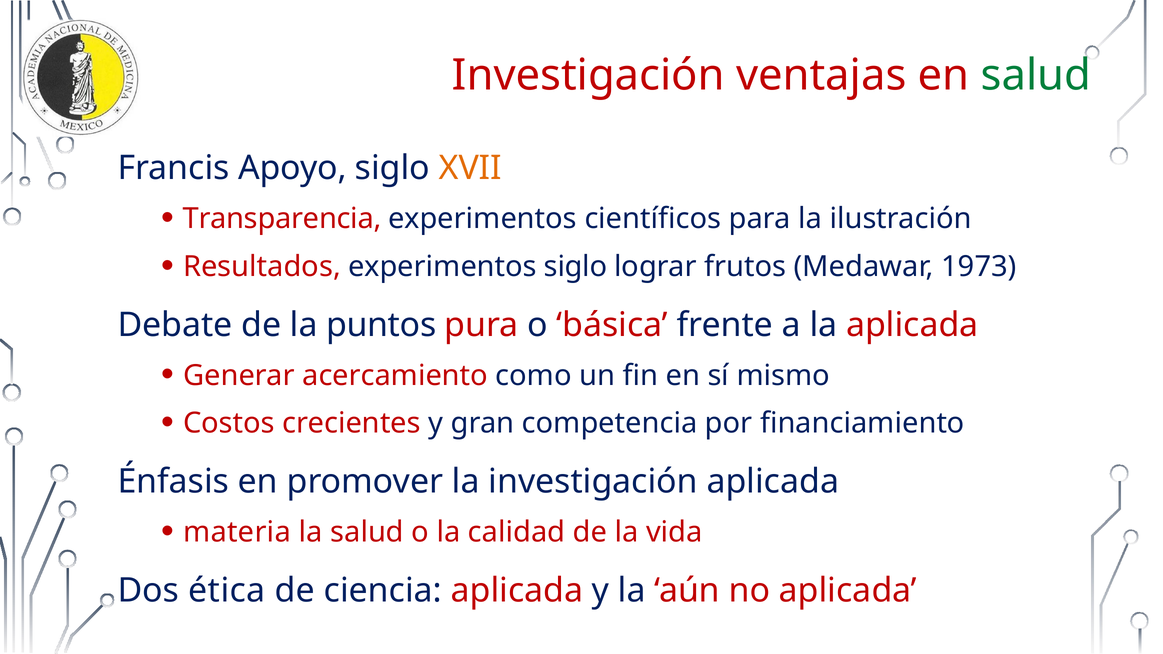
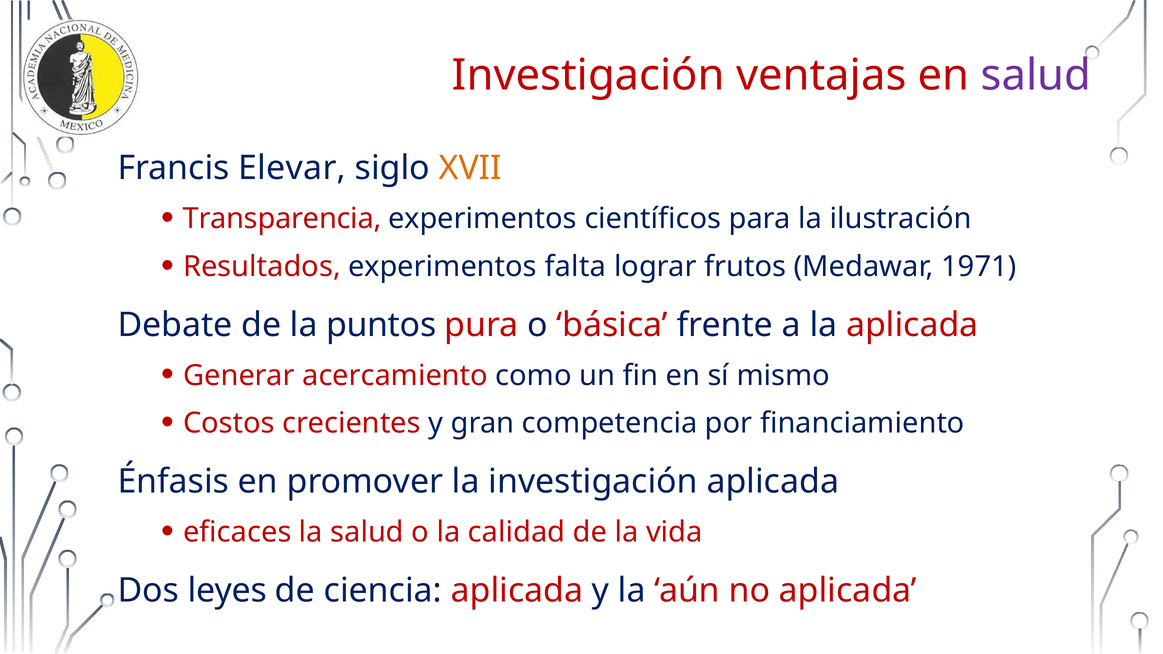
salud at (1036, 76) colour: green -> purple
Apoyo: Apoyo -> Elevar
experimentos siglo: siglo -> falta
1973: 1973 -> 1971
materia: materia -> eficaces
ética: ética -> leyes
